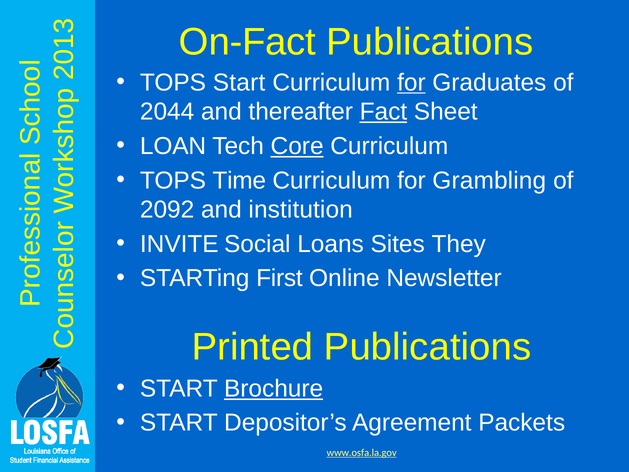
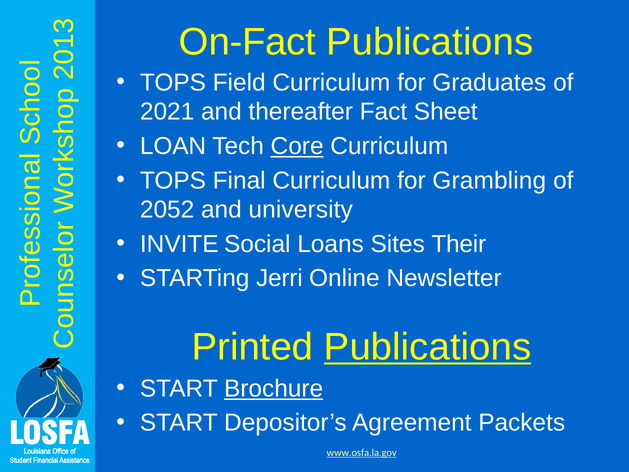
TOPS Start: Start -> Field
for at (411, 82) underline: present -> none
2044: 2044 -> 2021
Fact underline: present -> none
Time: Time -> Final
2092: 2092 -> 2052
institution: institution -> university
They: They -> Their
First: First -> Jerri
Publications at (428, 347) underline: none -> present
